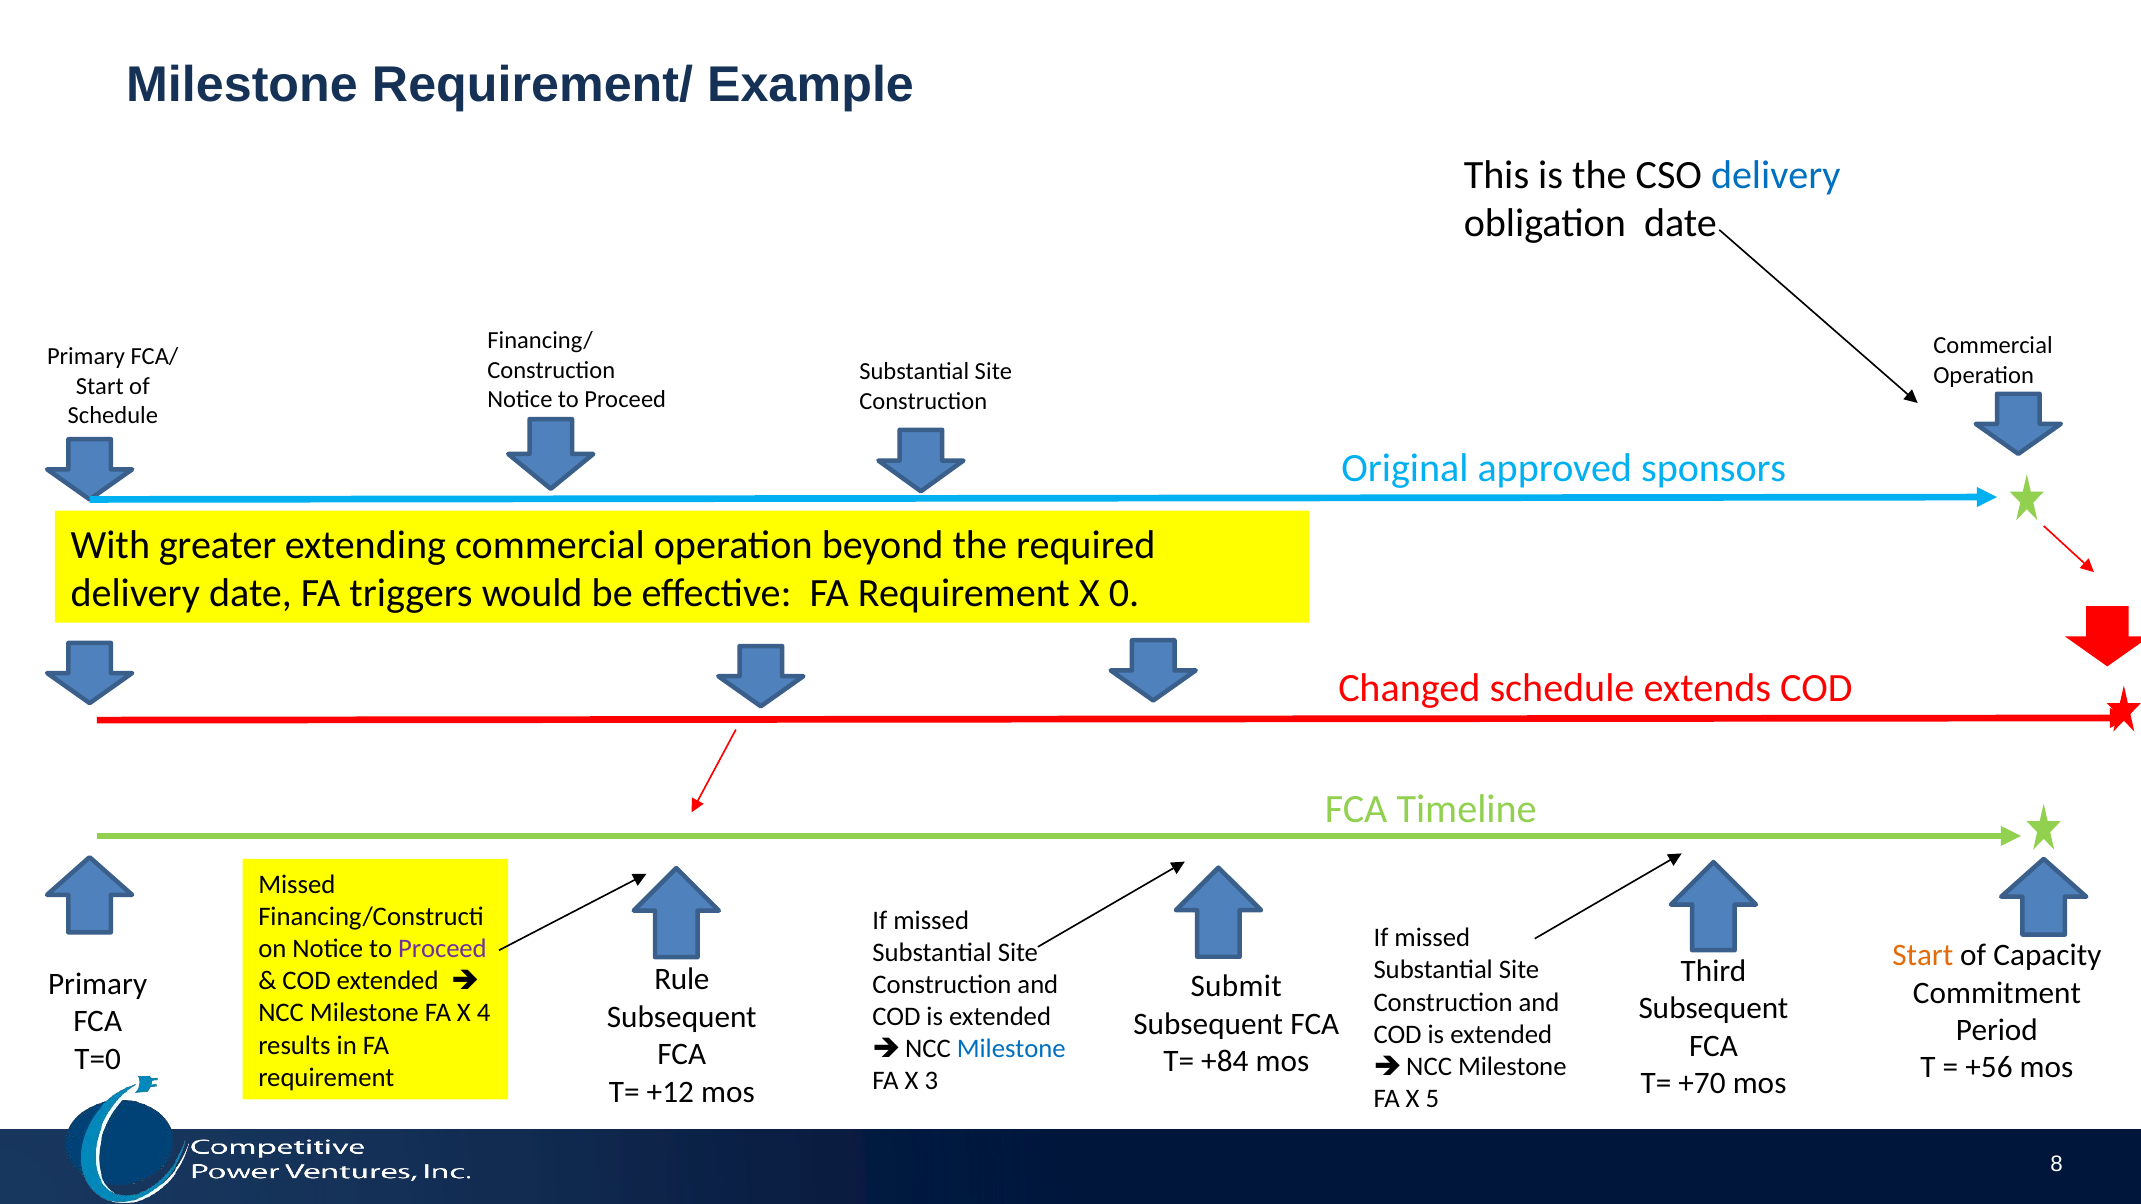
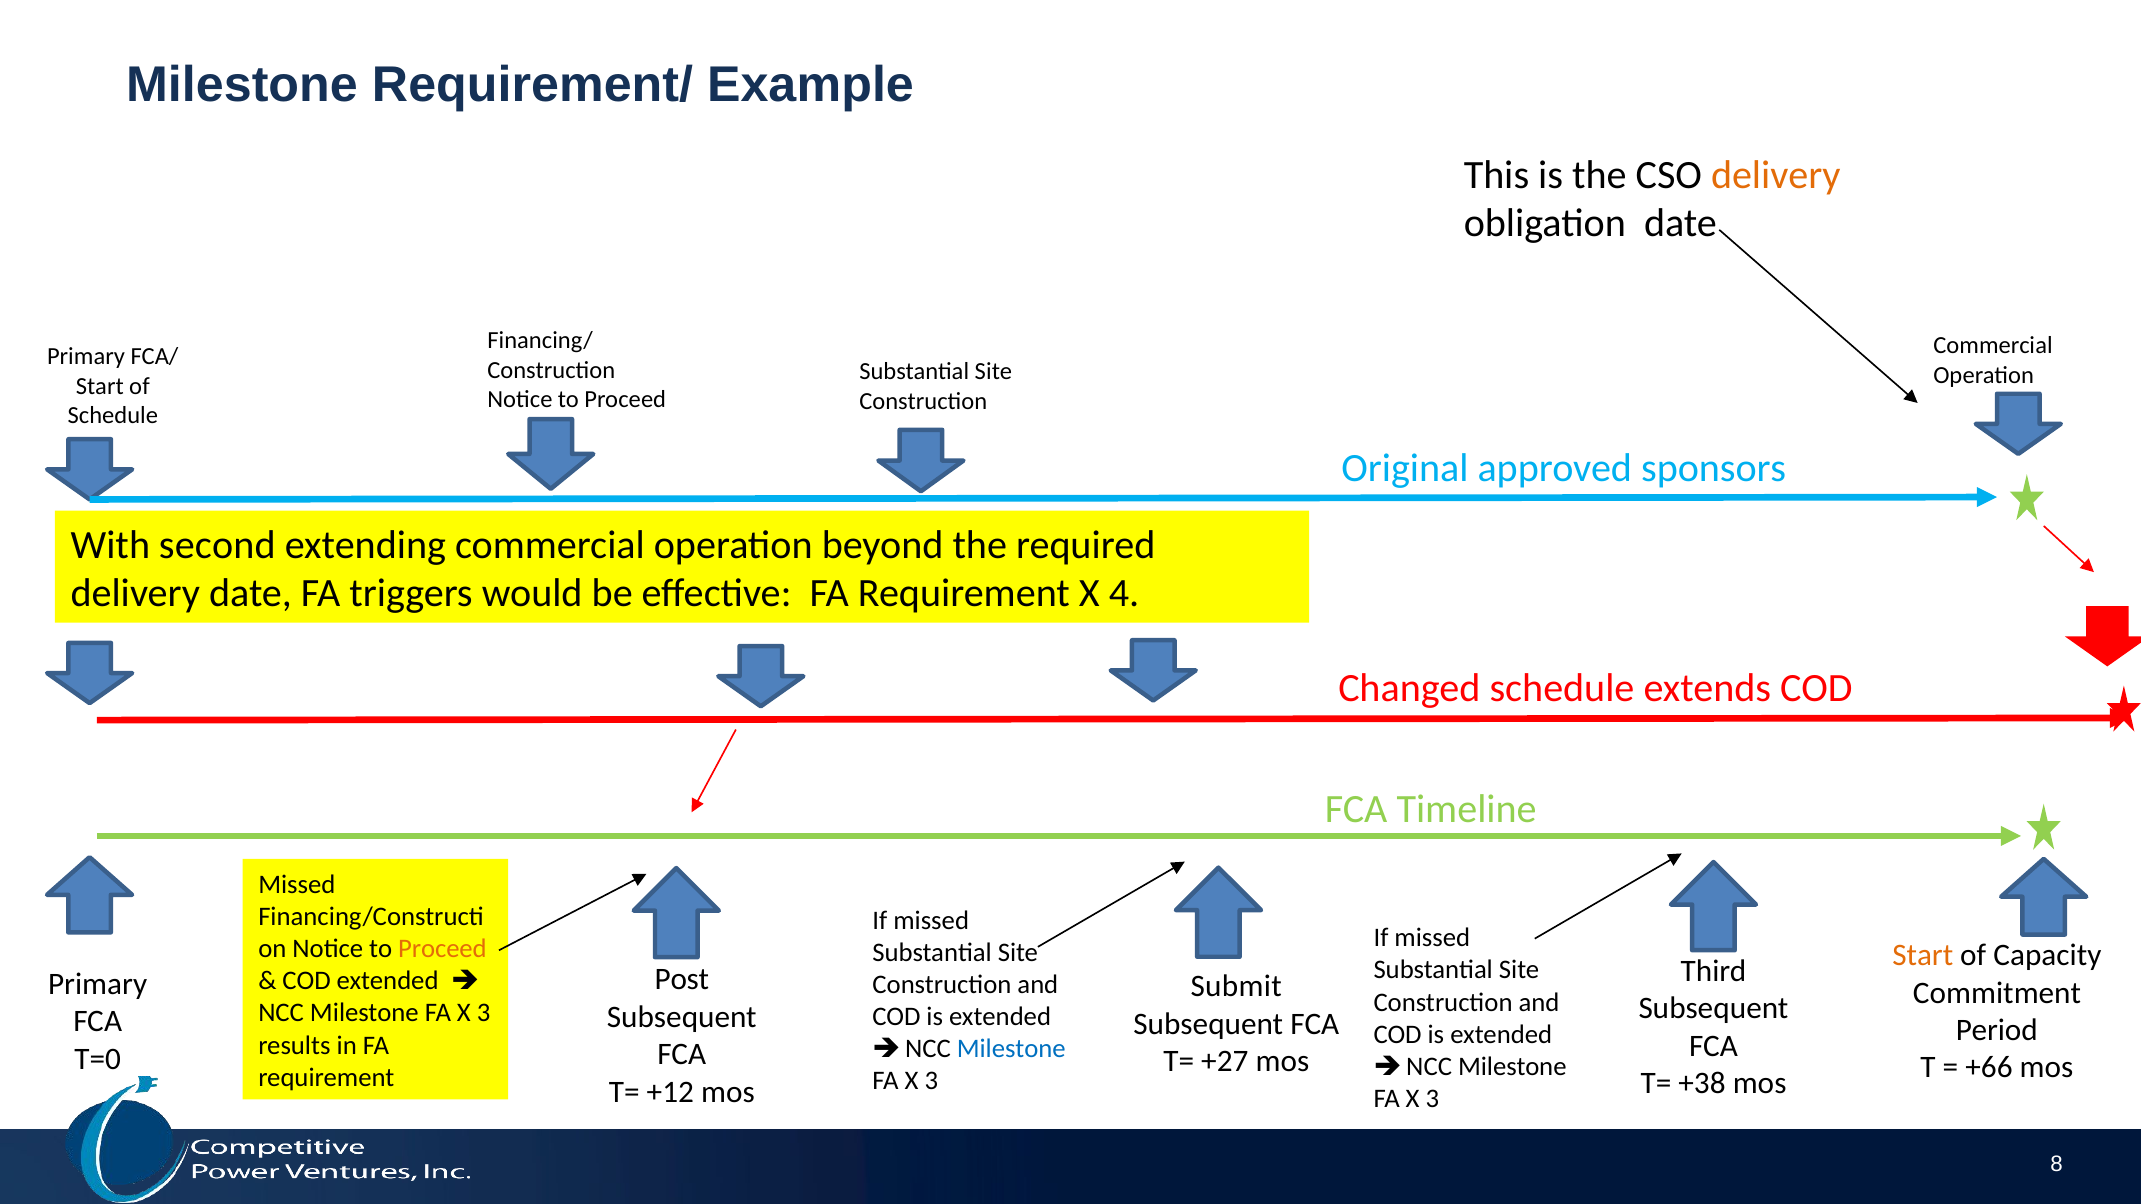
delivery at (1776, 175) colour: blue -> orange
greater: greater -> second
0: 0 -> 4
Proceed at (442, 949) colour: purple -> orange
Rule: Rule -> Post
4 at (484, 1013): 4 -> 3
+84: +84 -> +27
+56: +56 -> +66
+70: +70 -> +38
5 at (1432, 1099): 5 -> 3
